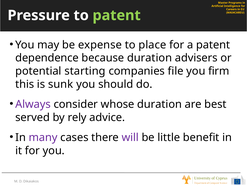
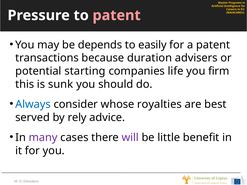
patent at (117, 15) colour: light green -> pink
expense: expense -> depends
place: place -> easily
dependence: dependence -> transactions
file: file -> life
Always colour: purple -> blue
whose duration: duration -> royalties
